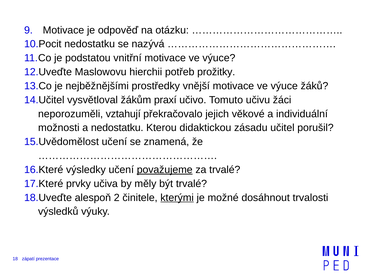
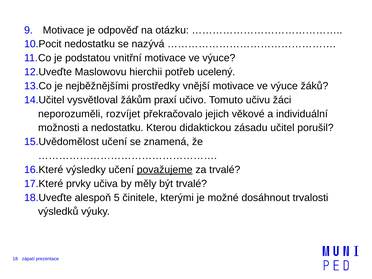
prožitky: prožitky -> ucelený
vztahují: vztahují -> rozvíjet
2: 2 -> 5
kterými underline: present -> none
